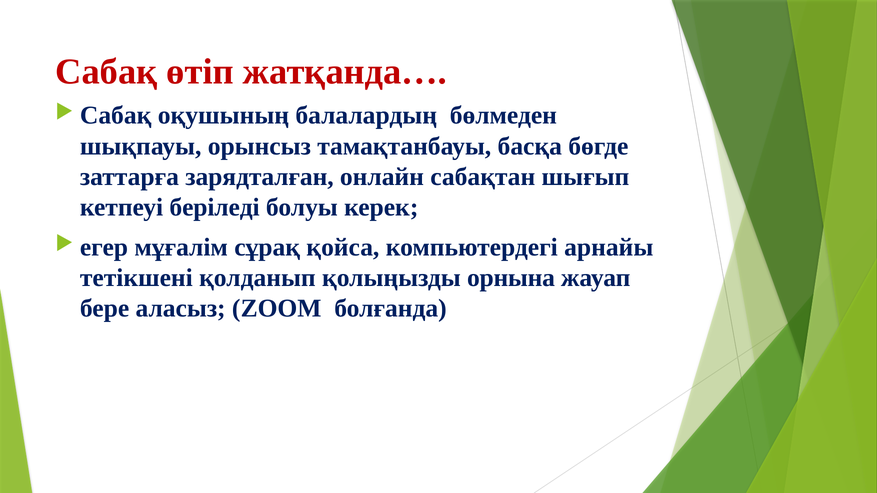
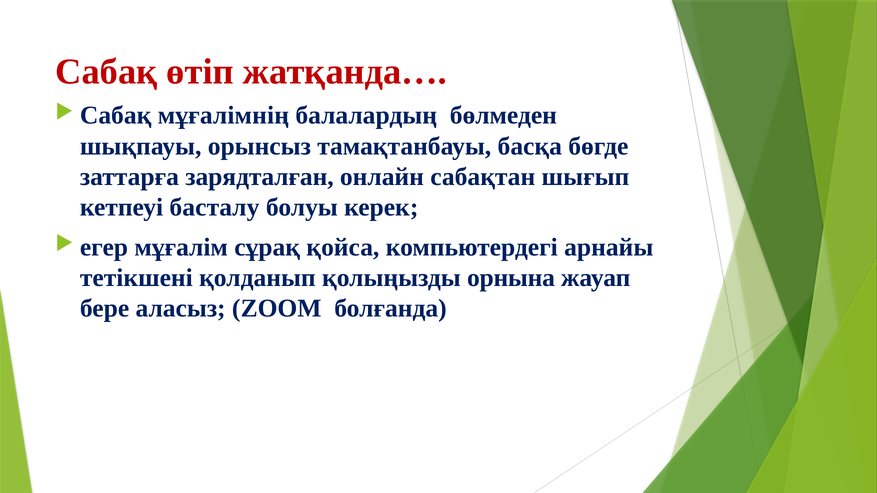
оқушының: оқушының -> мұғалімнің
беріледі: беріледі -> басталу
